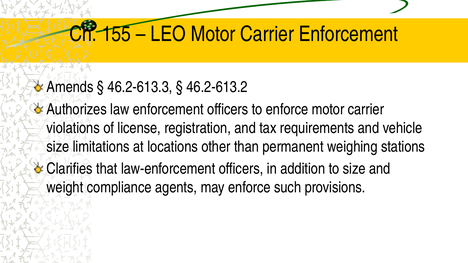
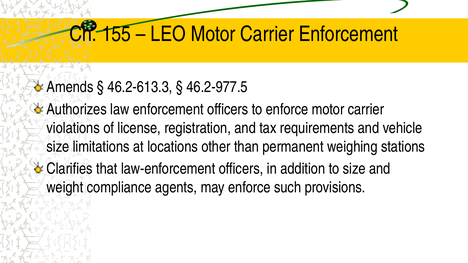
46.2-613.2: 46.2-613.2 -> 46.2-977.5
